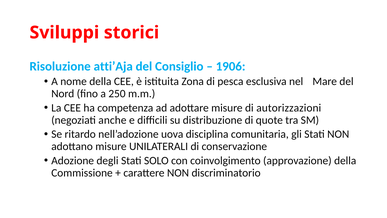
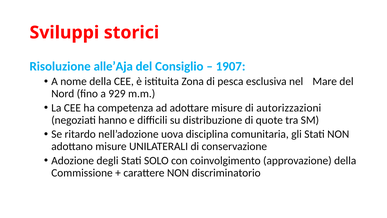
atti’Aja: atti’Aja -> alle’Aja
1906: 1906 -> 1907
250: 250 -> 929
anche: anche -> hanno
